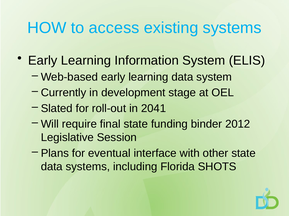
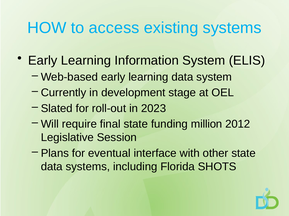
2041: 2041 -> 2023
binder: binder -> million
